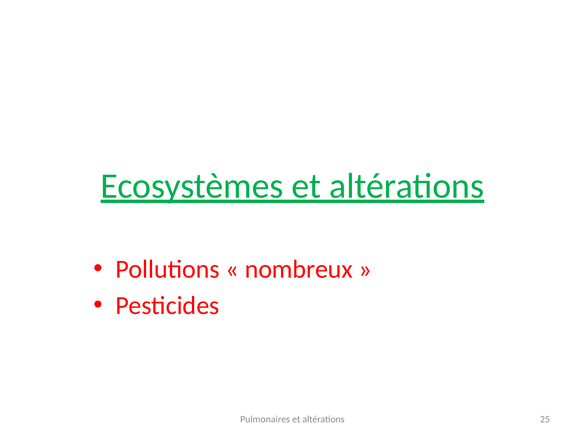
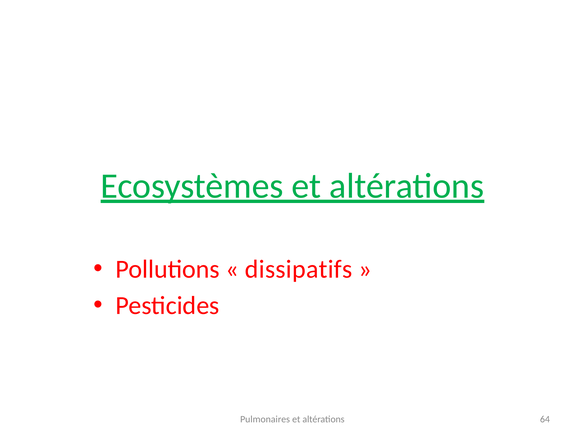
nombreux: nombreux -> dissipatifs
25: 25 -> 64
